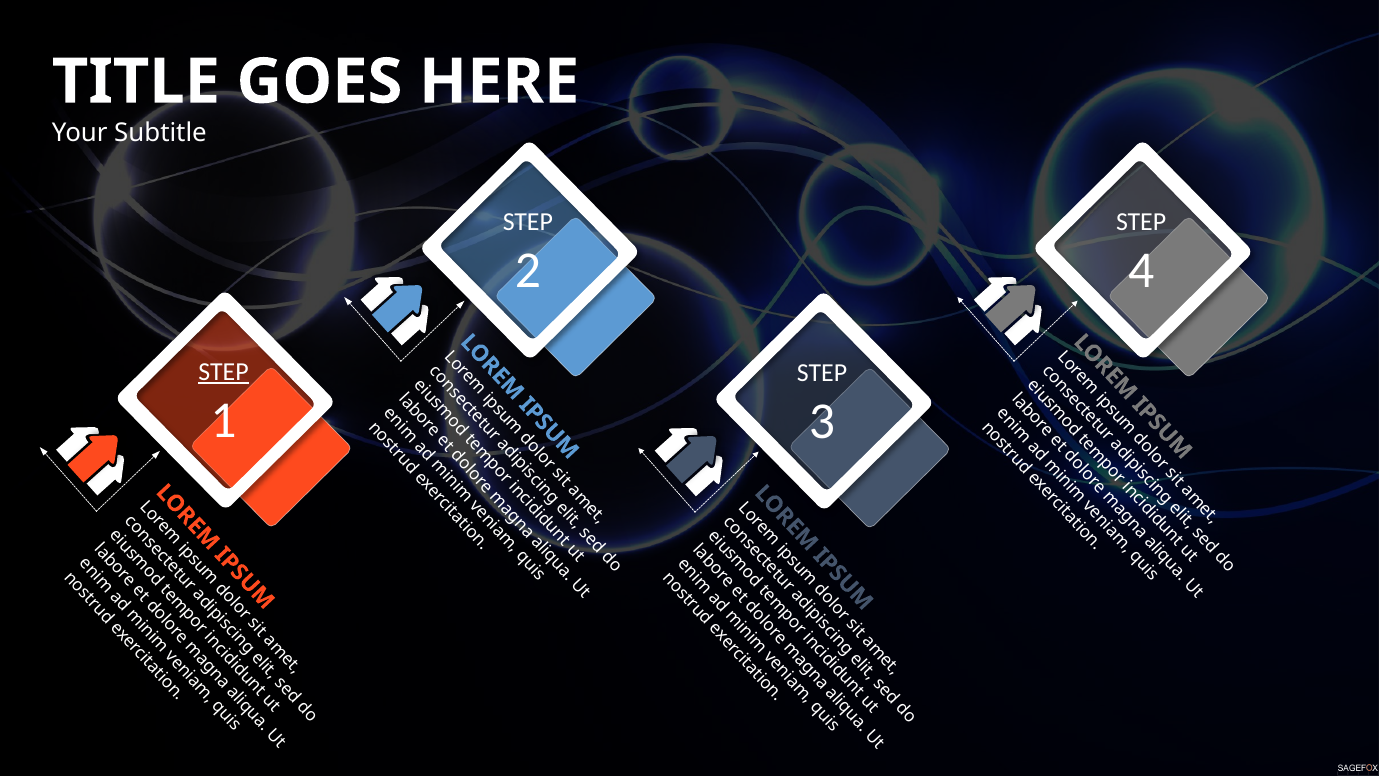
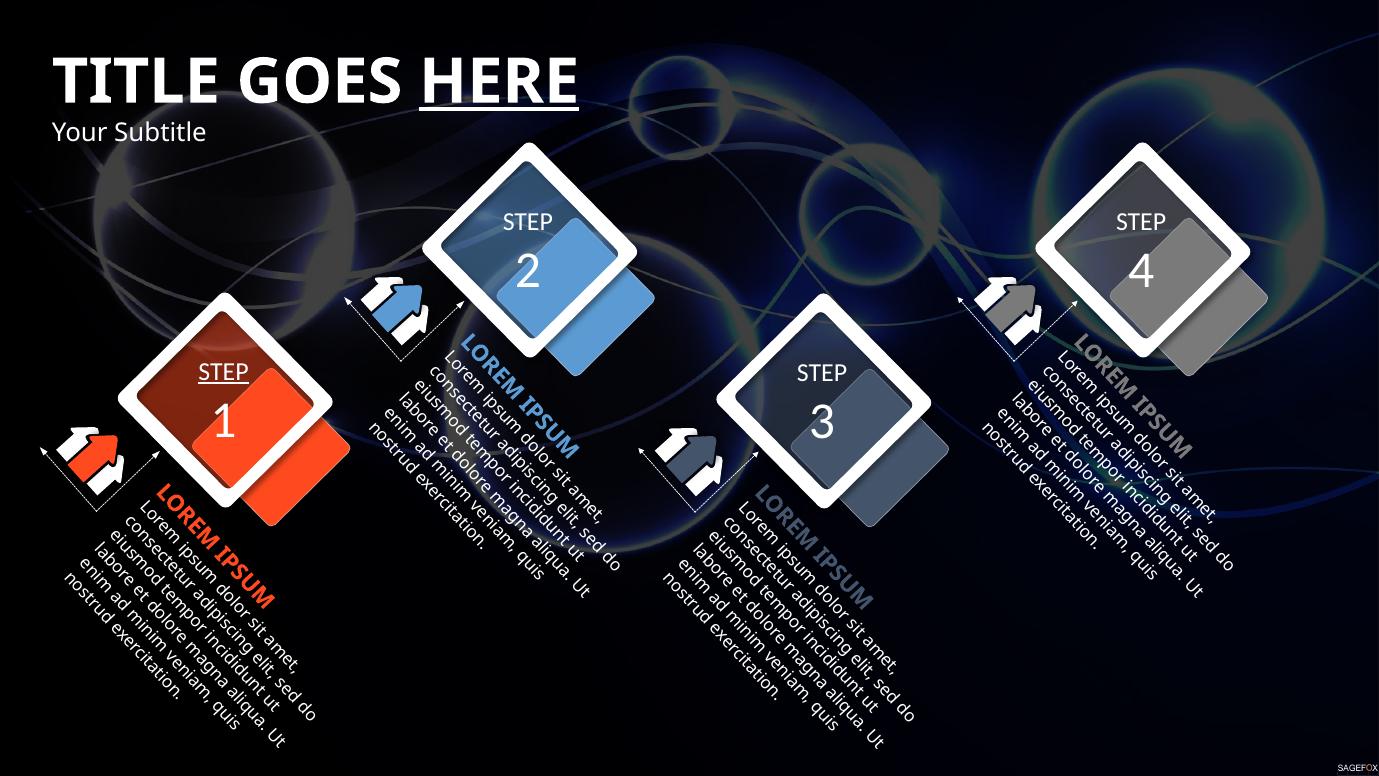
HERE underline: none -> present
